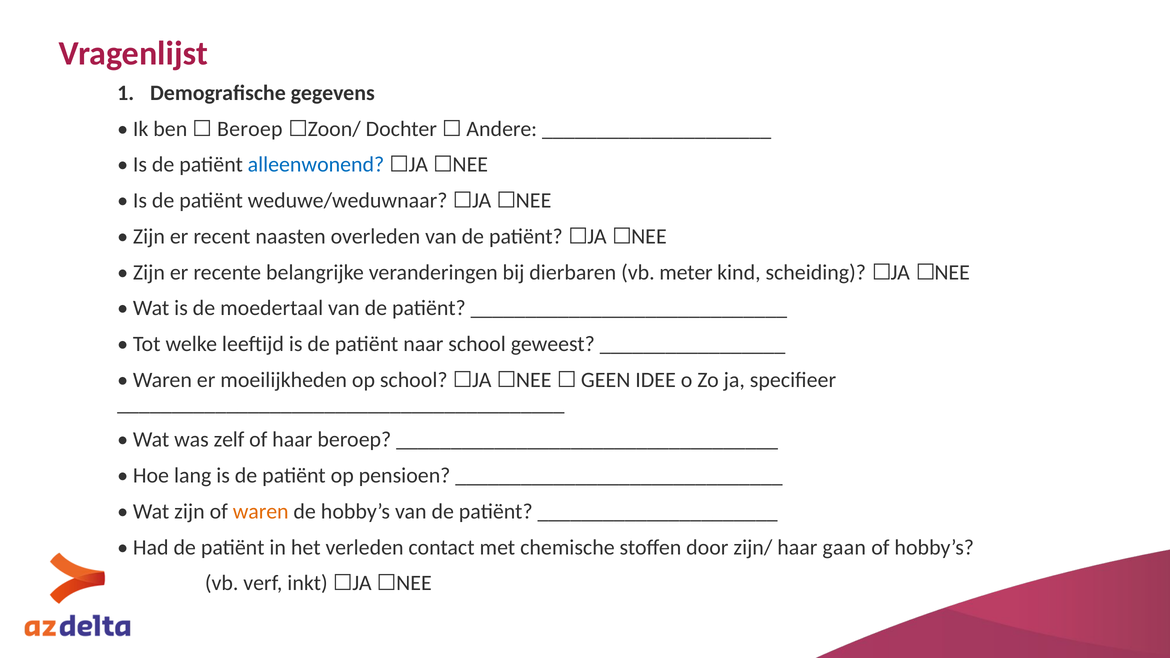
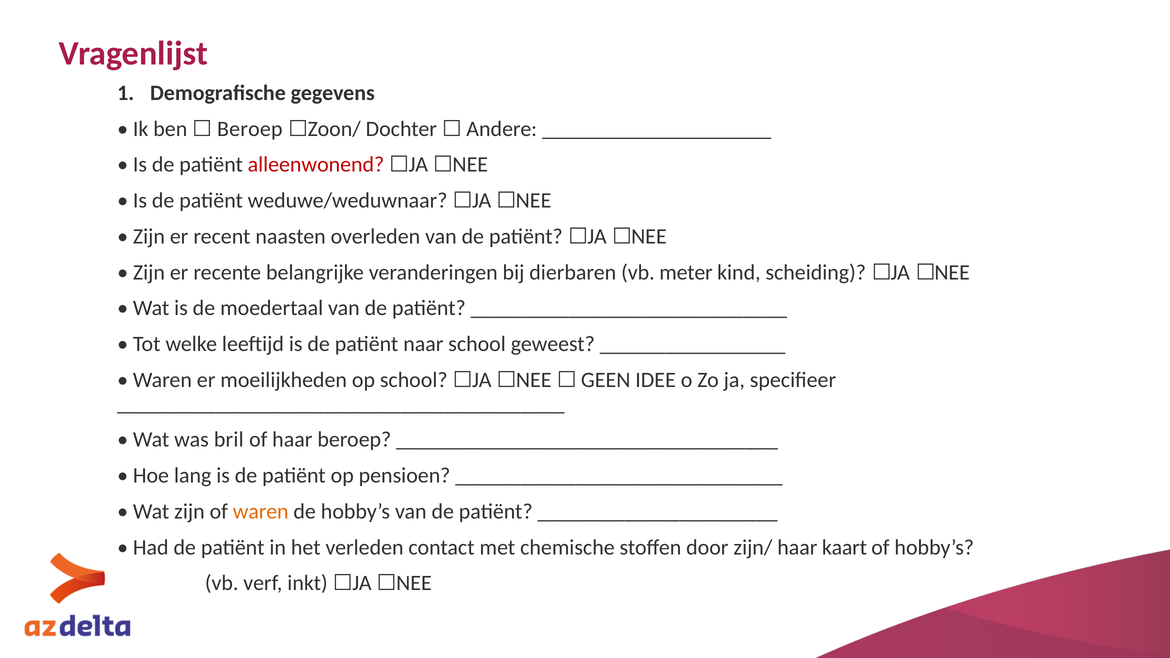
alleenwonend colour: blue -> red
zelf: zelf -> bril
gaan: gaan -> kaart
